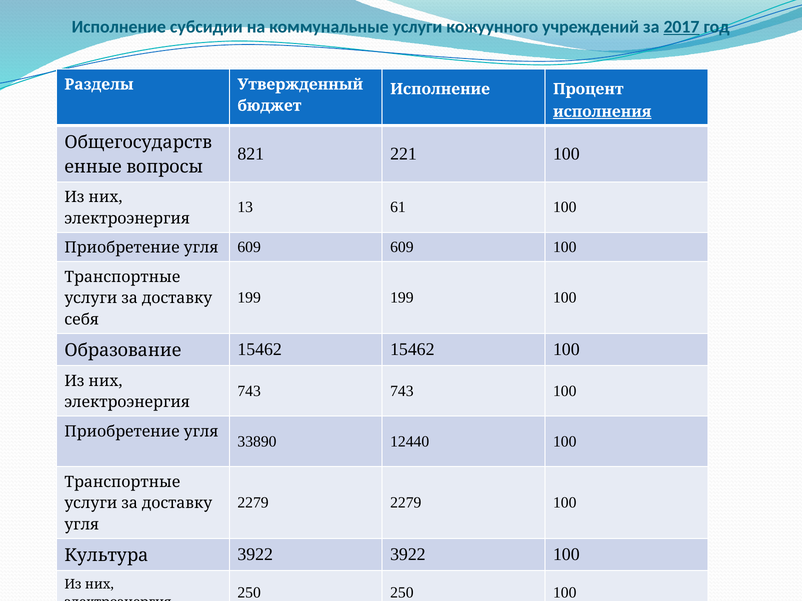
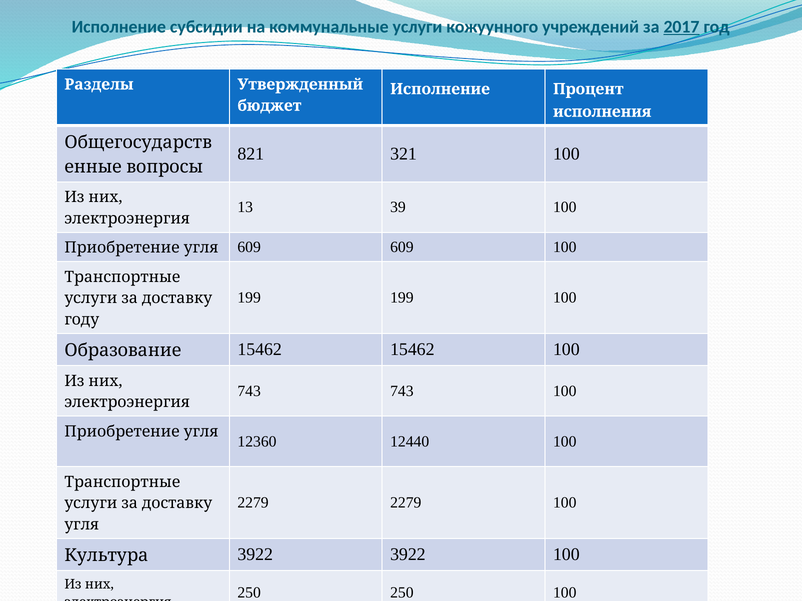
исполнения underline: present -> none
221: 221 -> 321
61: 61 -> 39
себя: себя -> году
33890: 33890 -> 12360
